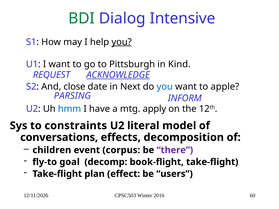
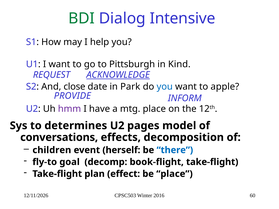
you at (122, 42) underline: present -> none
Next: Next -> Park
PARSING: PARSING -> PROVIDE
hmm colour: blue -> purple
mtg apply: apply -> place
constraints: constraints -> determines
literal: literal -> pages
corpus: corpus -> herself
there colour: purple -> blue
be users: users -> place
